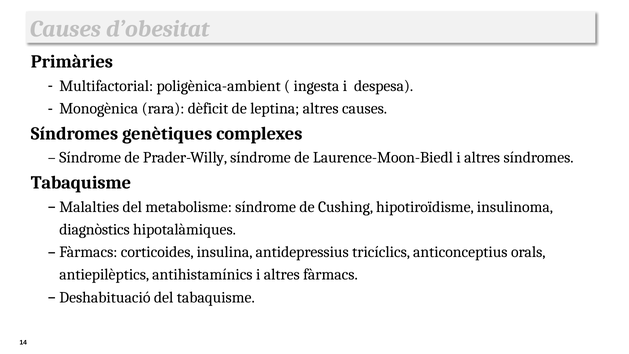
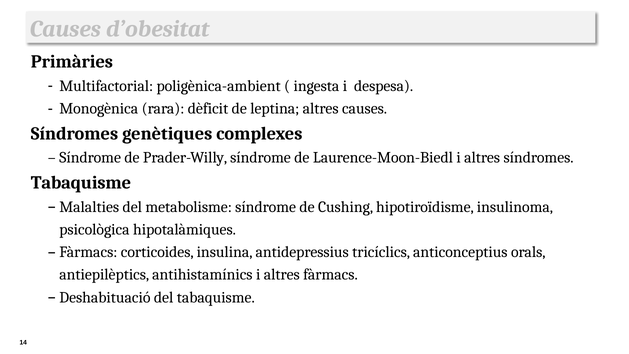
diagnòstics: diagnòstics -> psicològica
